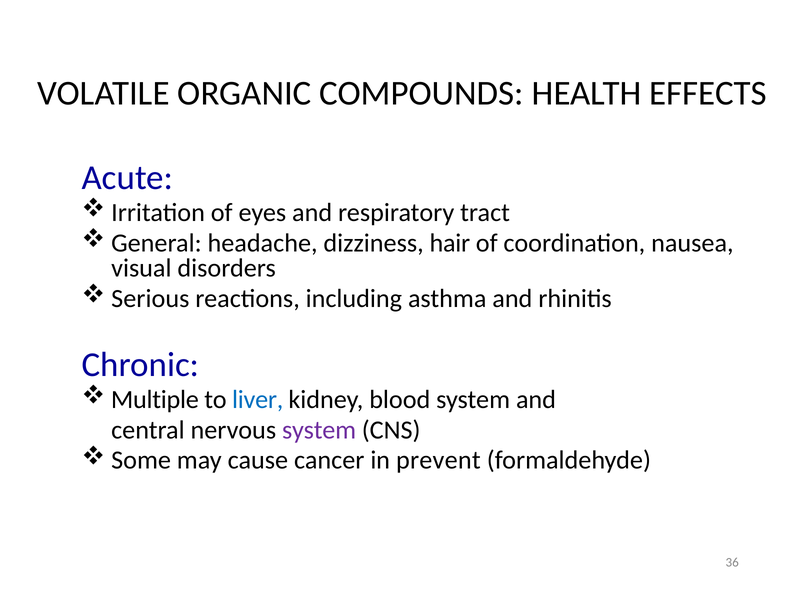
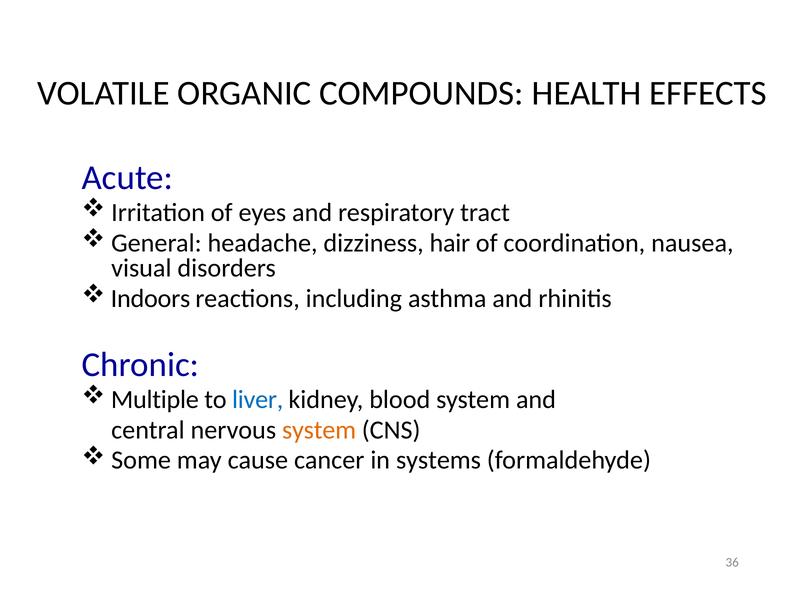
Serious: Serious -> Indoors
system at (319, 430) colour: purple -> orange
prevent: prevent -> systems
